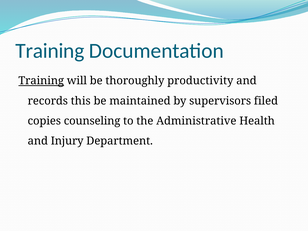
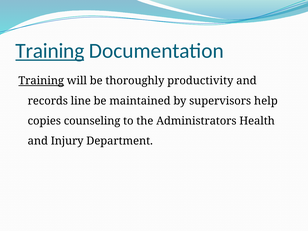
Training at (50, 51) underline: none -> present
this: this -> line
filed: filed -> help
Administrative: Administrative -> Administrators
